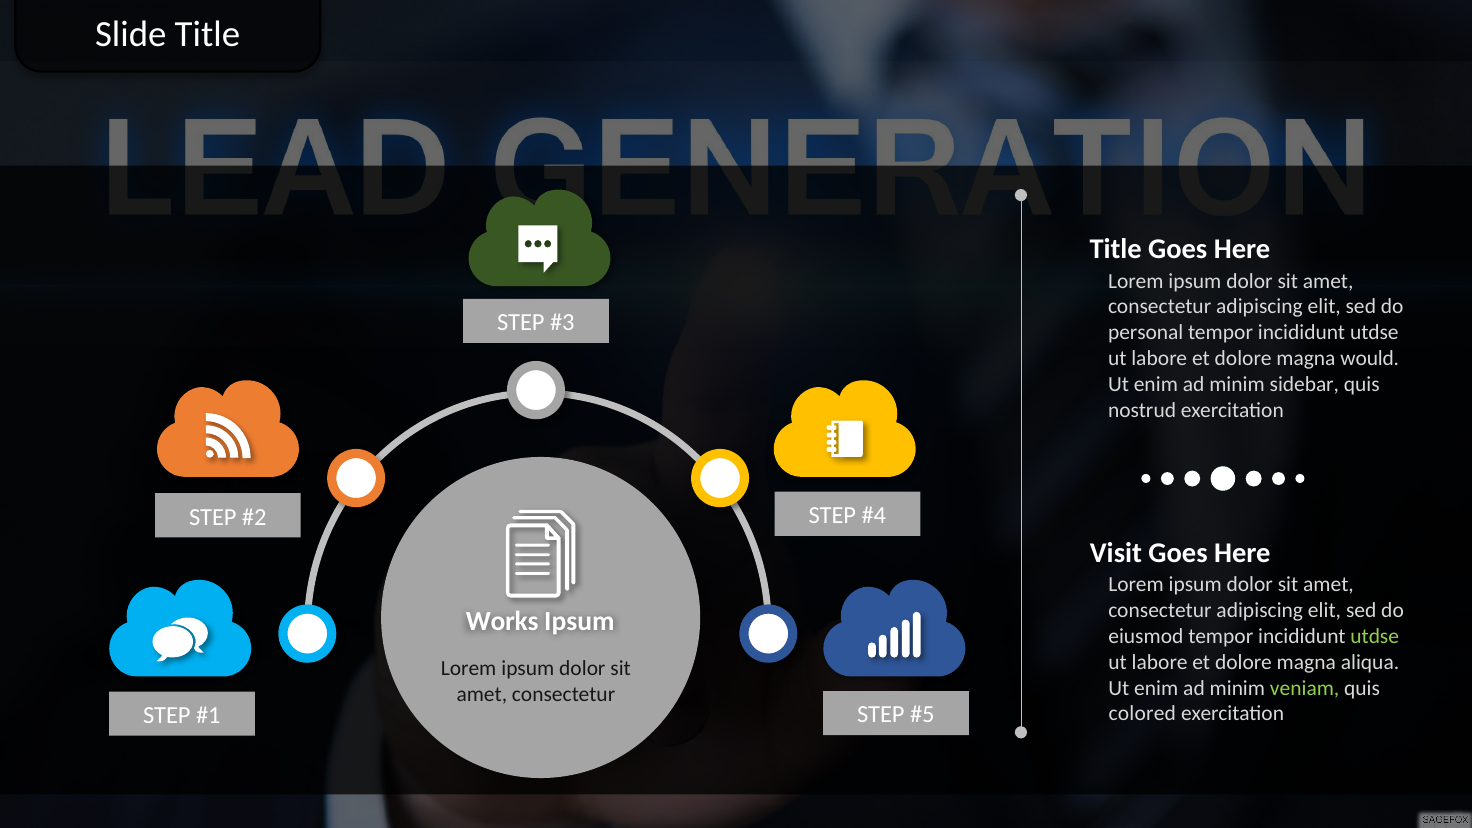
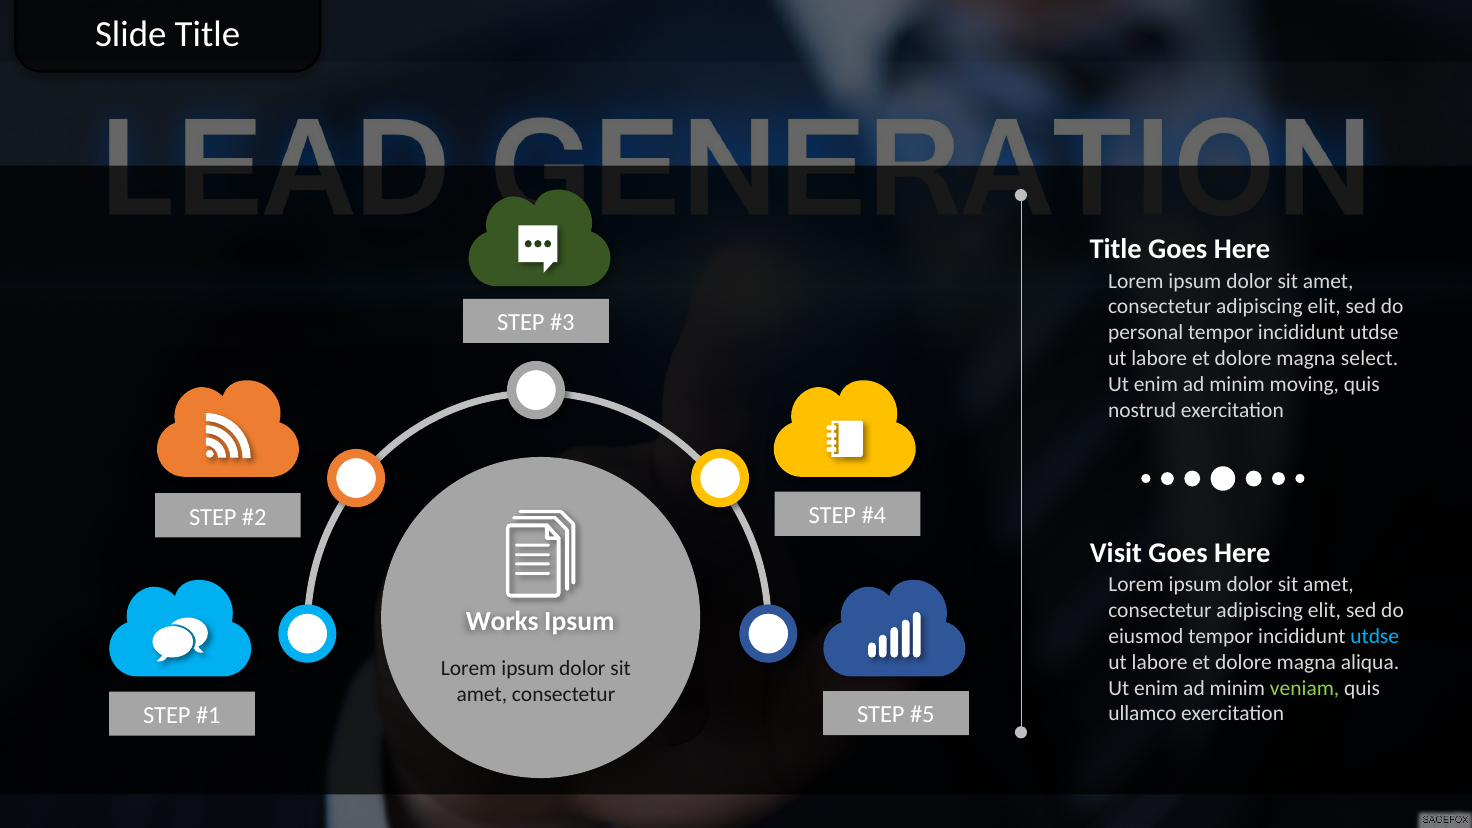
would: would -> select
sidebar: sidebar -> moving
utdse at (1375, 636) colour: light green -> light blue
colored: colored -> ullamco
